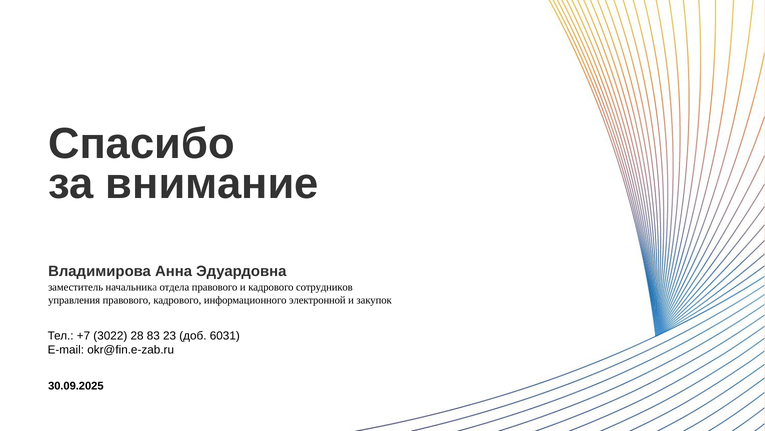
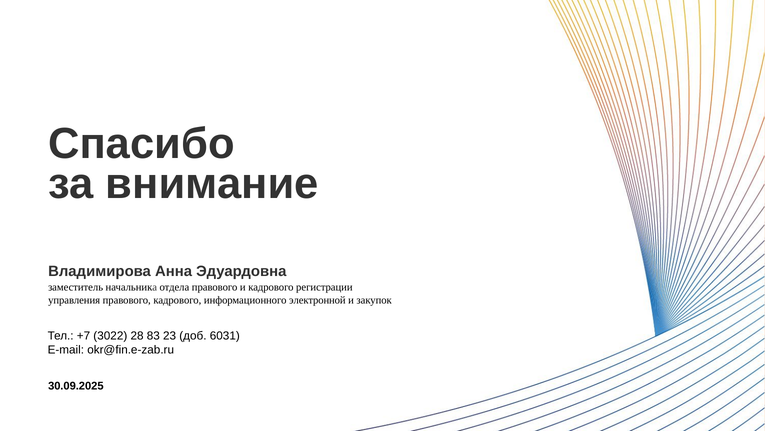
сотрудников: сотрудников -> регистрации
